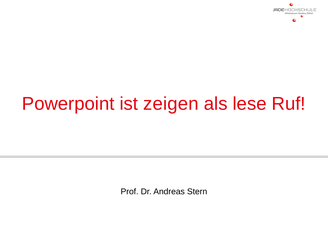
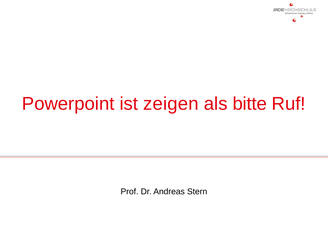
lese: lese -> bitte
